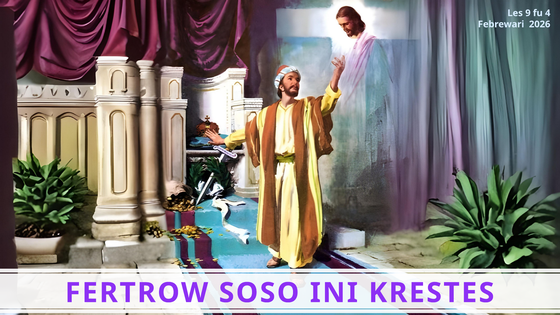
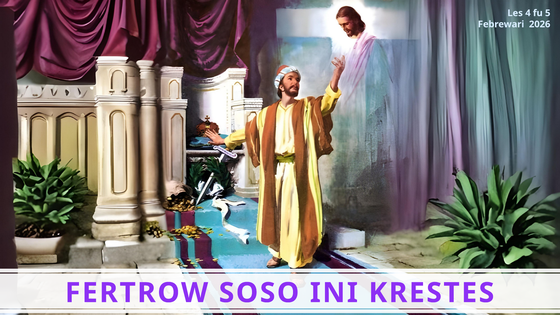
9: 9 -> 4
4: 4 -> 5
